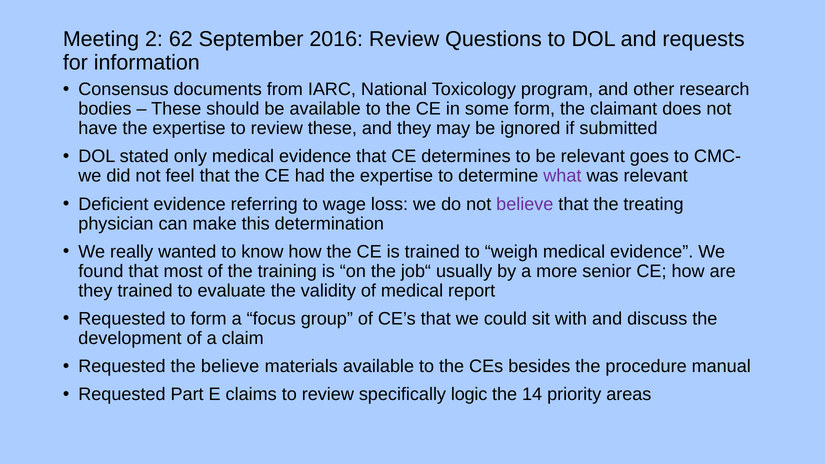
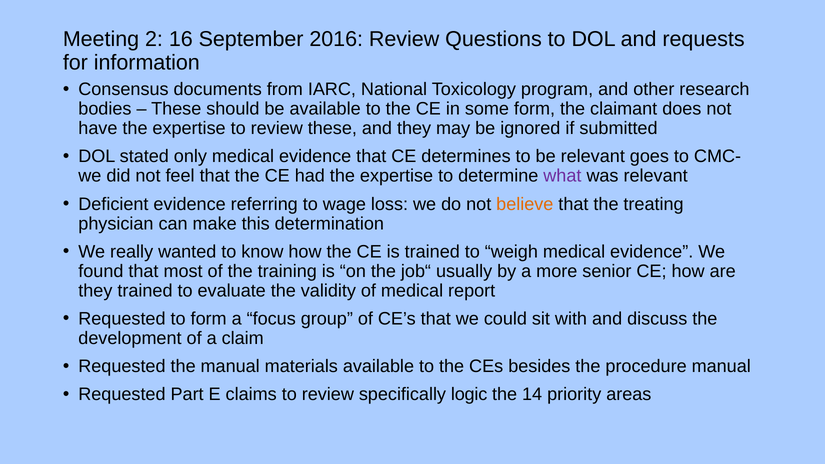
62: 62 -> 16
believe at (525, 204) colour: purple -> orange
the believe: believe -> manual
